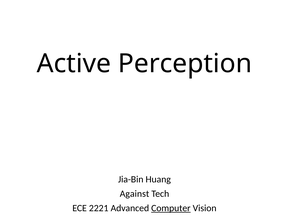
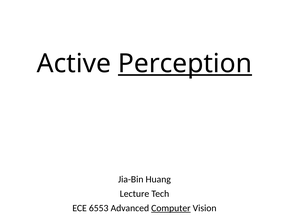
Perception underline: none -> present
Against: Against -> Lecture
2221: 2221 -> 6553
